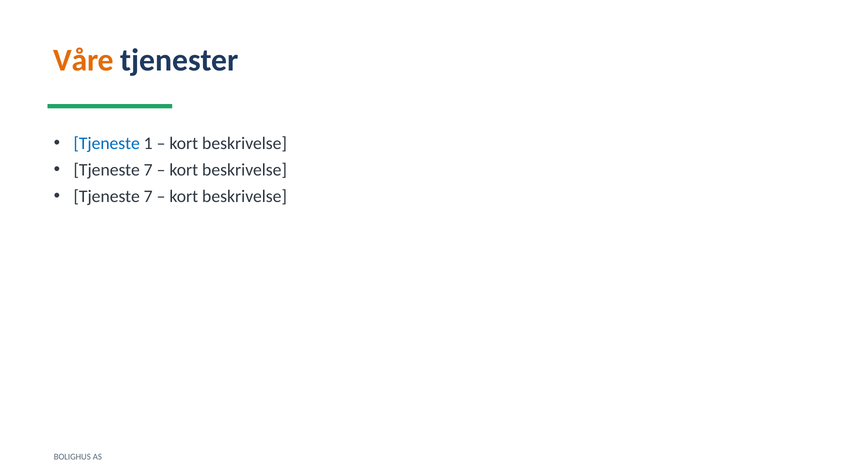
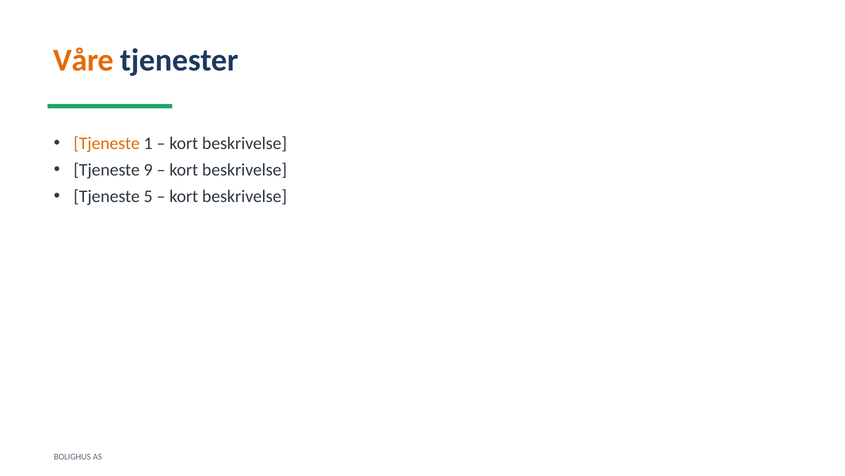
Tjeneste at (107, 143) colour: blue -> orange
7 at (148, 170): 7 -> 9
7 at (148, 196): 7 -> 5
